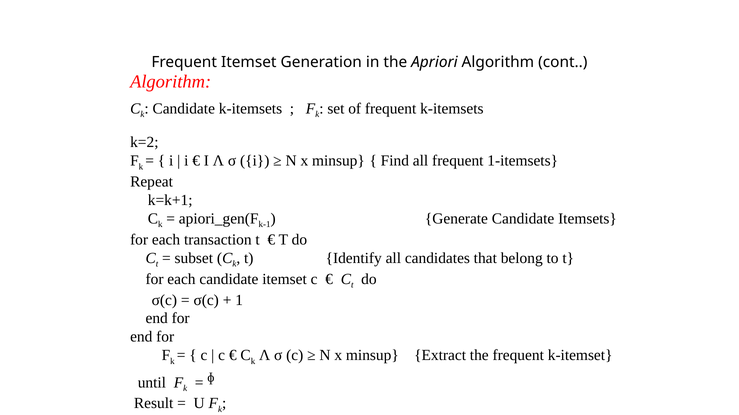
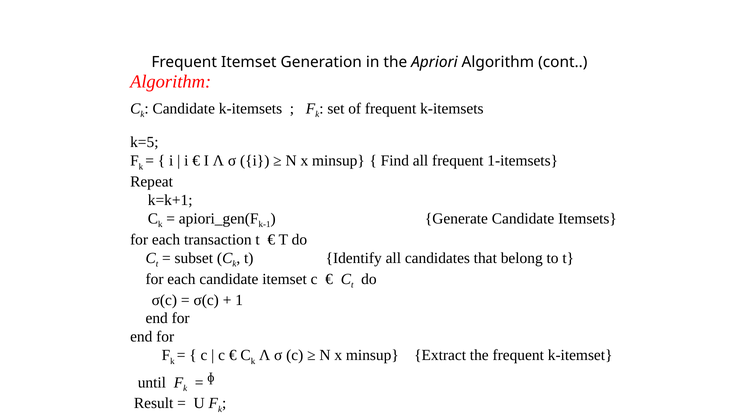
k=2: k=2 -> k=5
